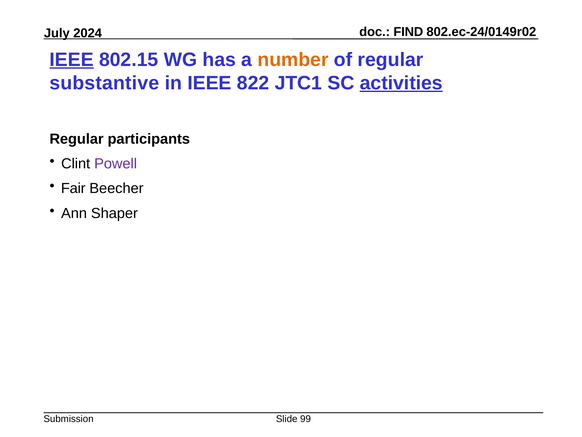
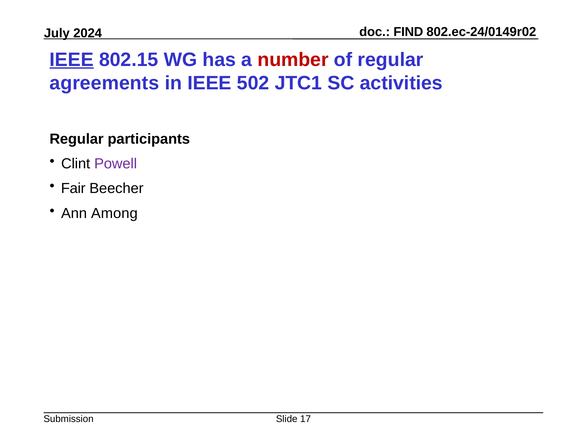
number colour: orange -> red
substantive: substantive -> agreements
822: 822 -> 502
activities underline: present -> none
Shaper: Shaper -> Among
99: 99 -> 17
